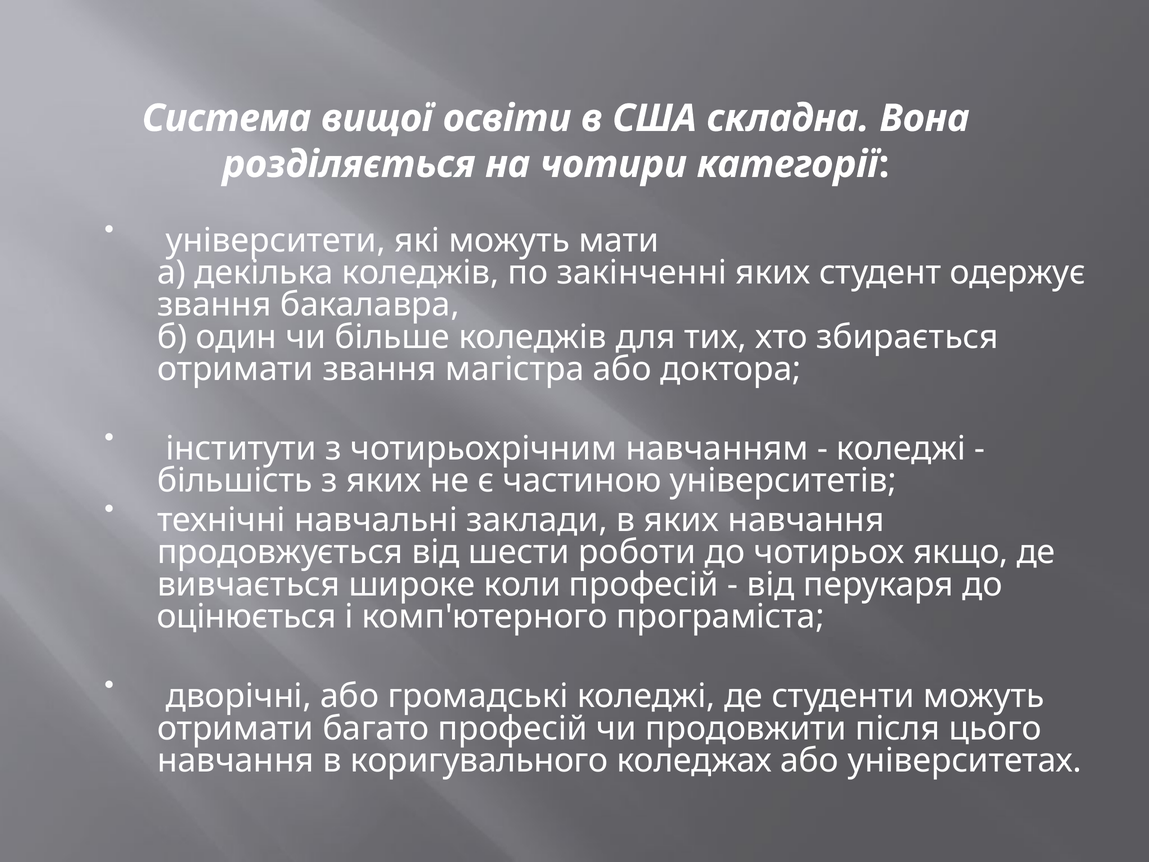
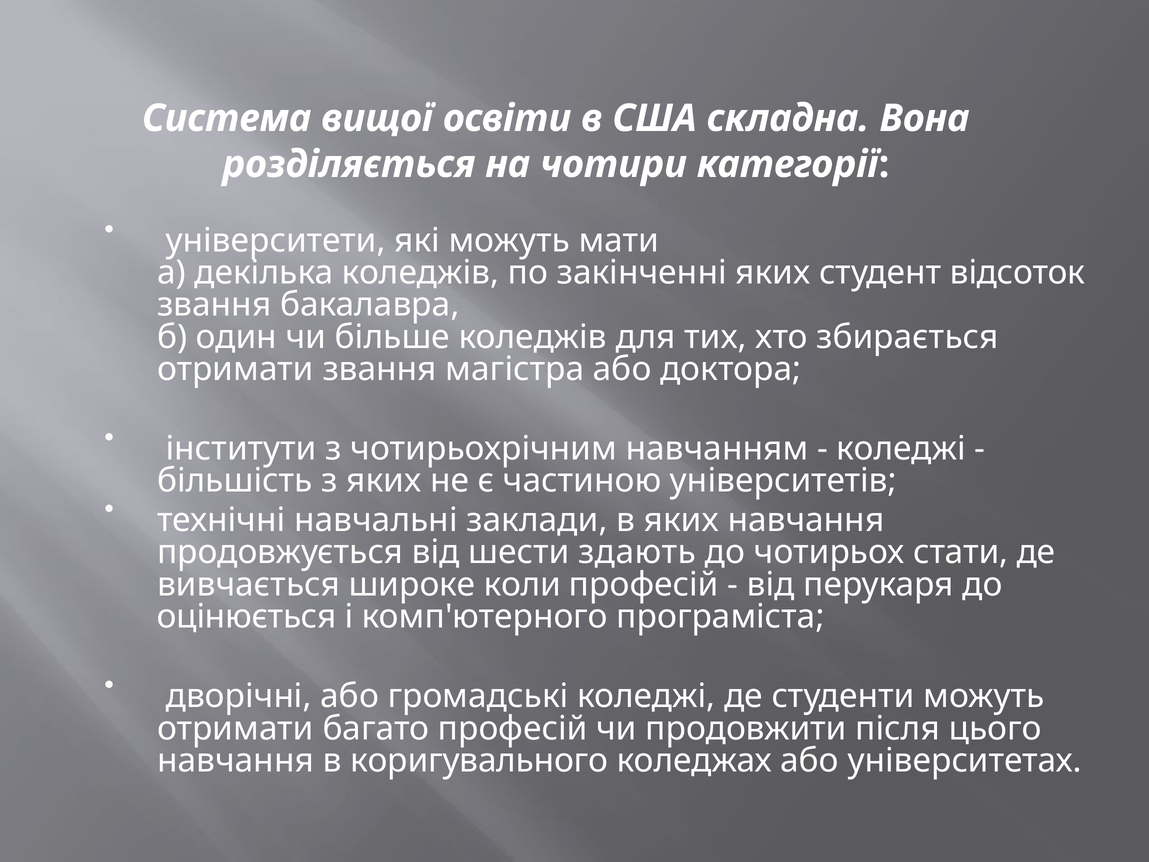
одержує: одержує -> відсоток
роботи: роботи -> здають
якщо: якщо -> стати
